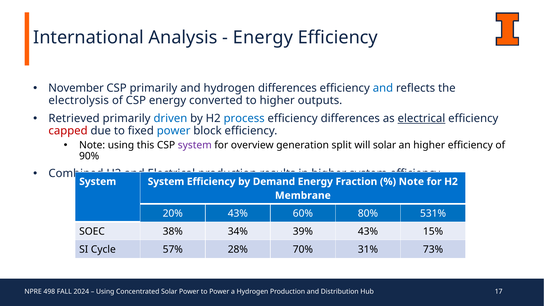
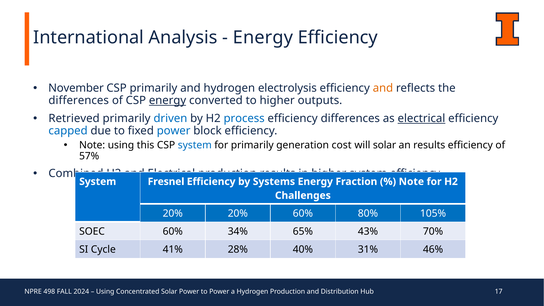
hydrogen differences: differences -> electrolysis
and at (383, 88) colour: blue -> orange
electrolysis at (79, 100): electrolysis -> differences
energy at (168, 100) underline: none -> present
capped colour: red -> blue
system at (195, 145) colour: purple -> blue
for overview: overview -> primarily
split: split -> cost
an higher: higher -> results
90%: 90% -> 57%
System System: System -> Fresnel
Demand: Demand -> Systems
Membrane: Membrane -> Challenges
20% 43%: 43% -> 20%
531%: 531% -> 105%
SOEC 38%: 38% -> 60%
39%: 39% -> 65%
15%: 15% -> 70%
57%: 57% -> 41%
70%: 70% -> 40%
73%: 73% -> 46%
